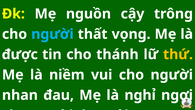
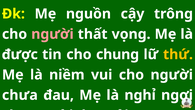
người at (52, 34) colour: light blue -> pink
thánh: thánh -> chung
nhan: nhan -> chưa
